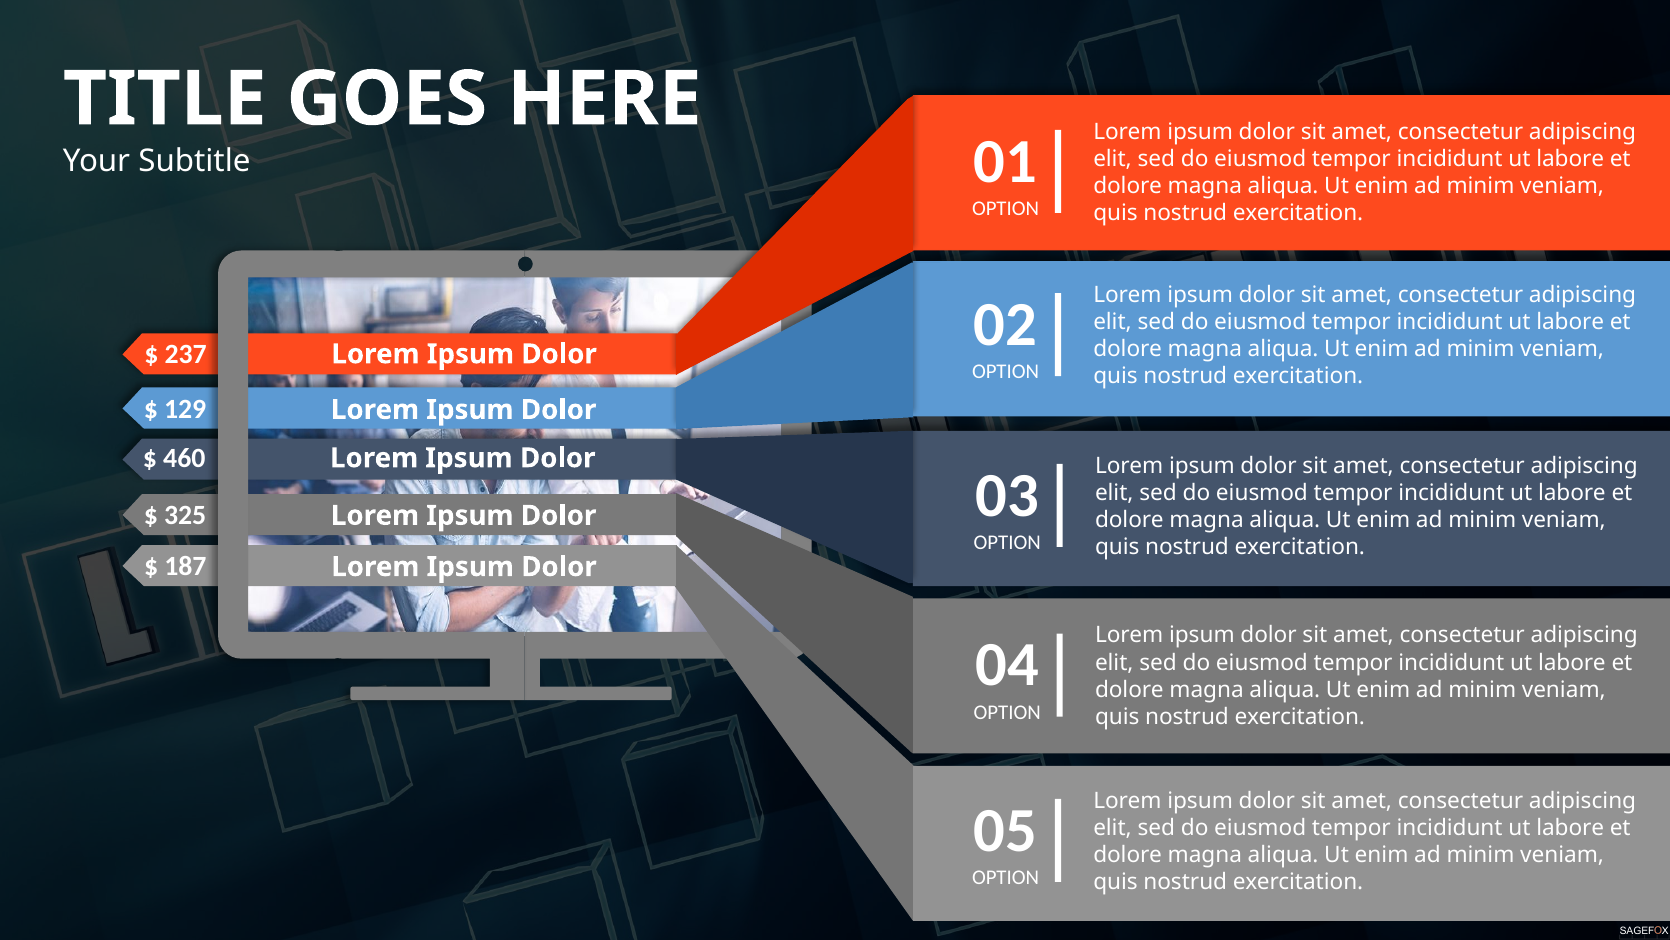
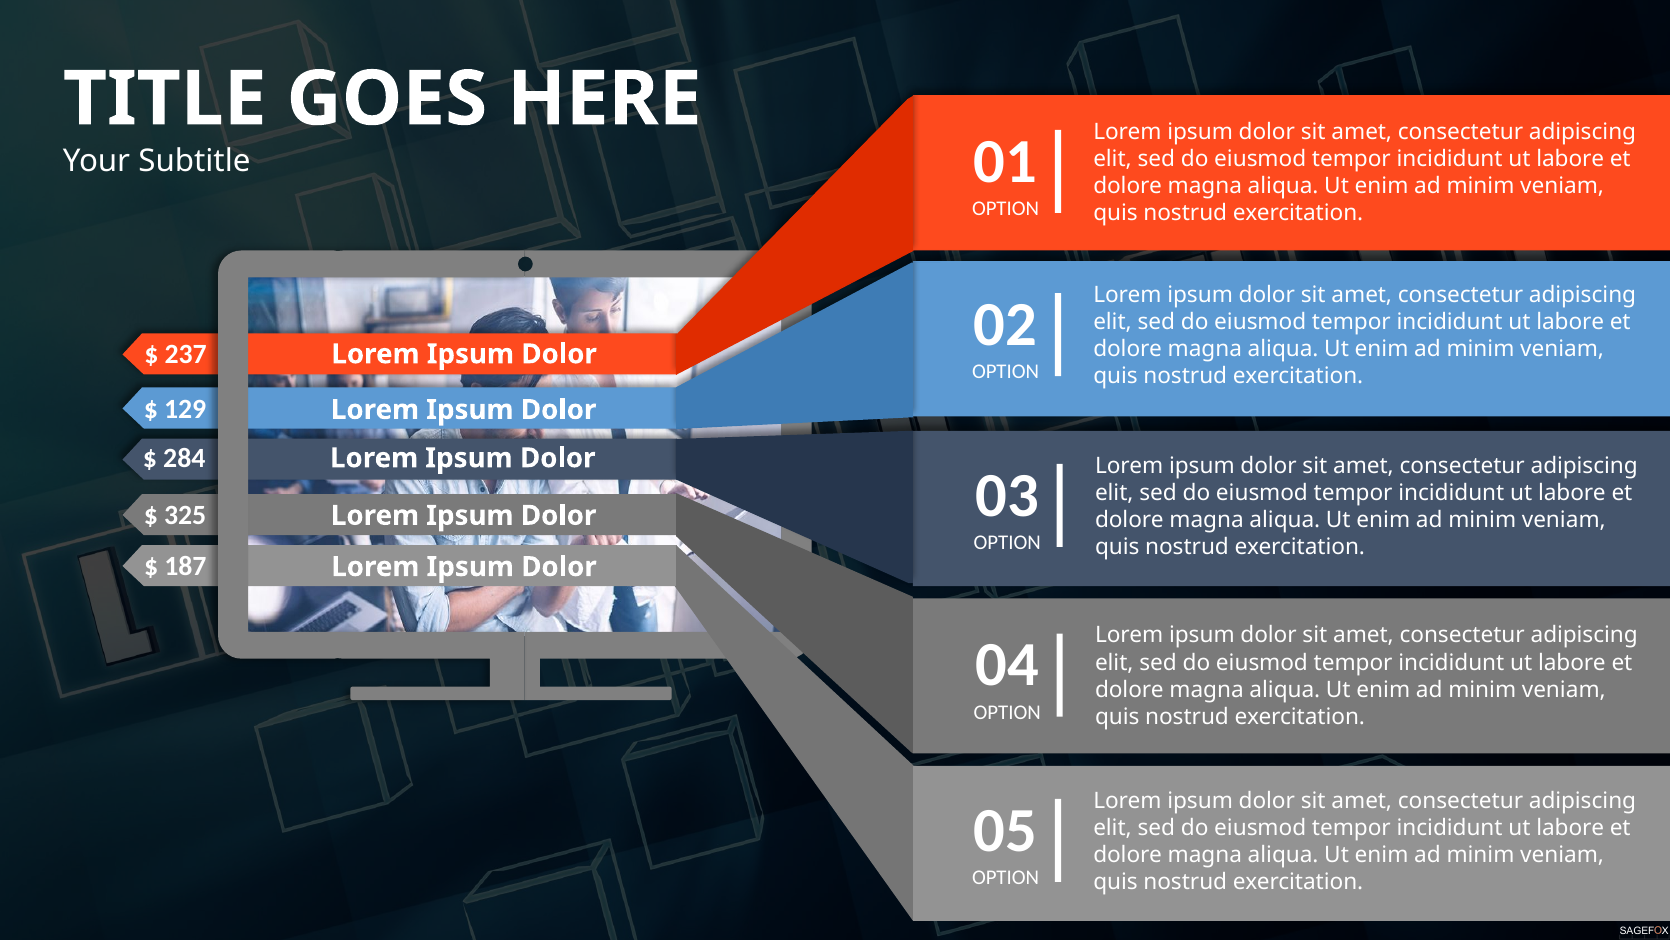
460: 460 -> 284
